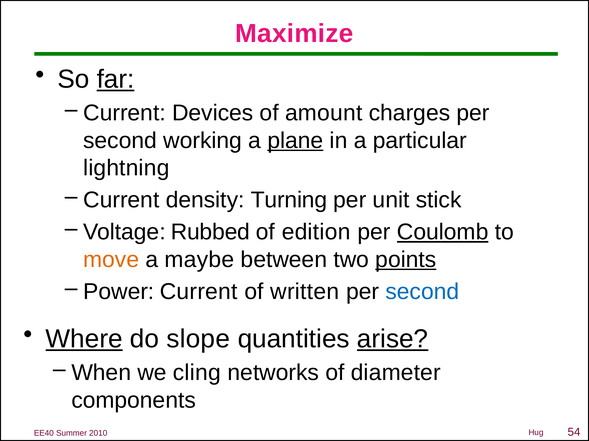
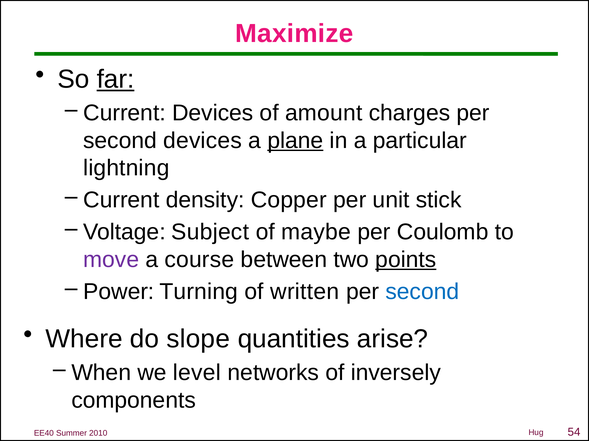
second working: working -> devices
Turning: Turning -> Copper
Rubbed: Rubbed -> Subject
edition: edition -> maybe
Coulomb underline: present -> none
move colour: orange -> purple
maybe: maybe -> course
Power Current: Current -> Turning
Where underline: present -> none
arise underline: present -> none
cling: cling -> level
diameter: diameter -> inversely
